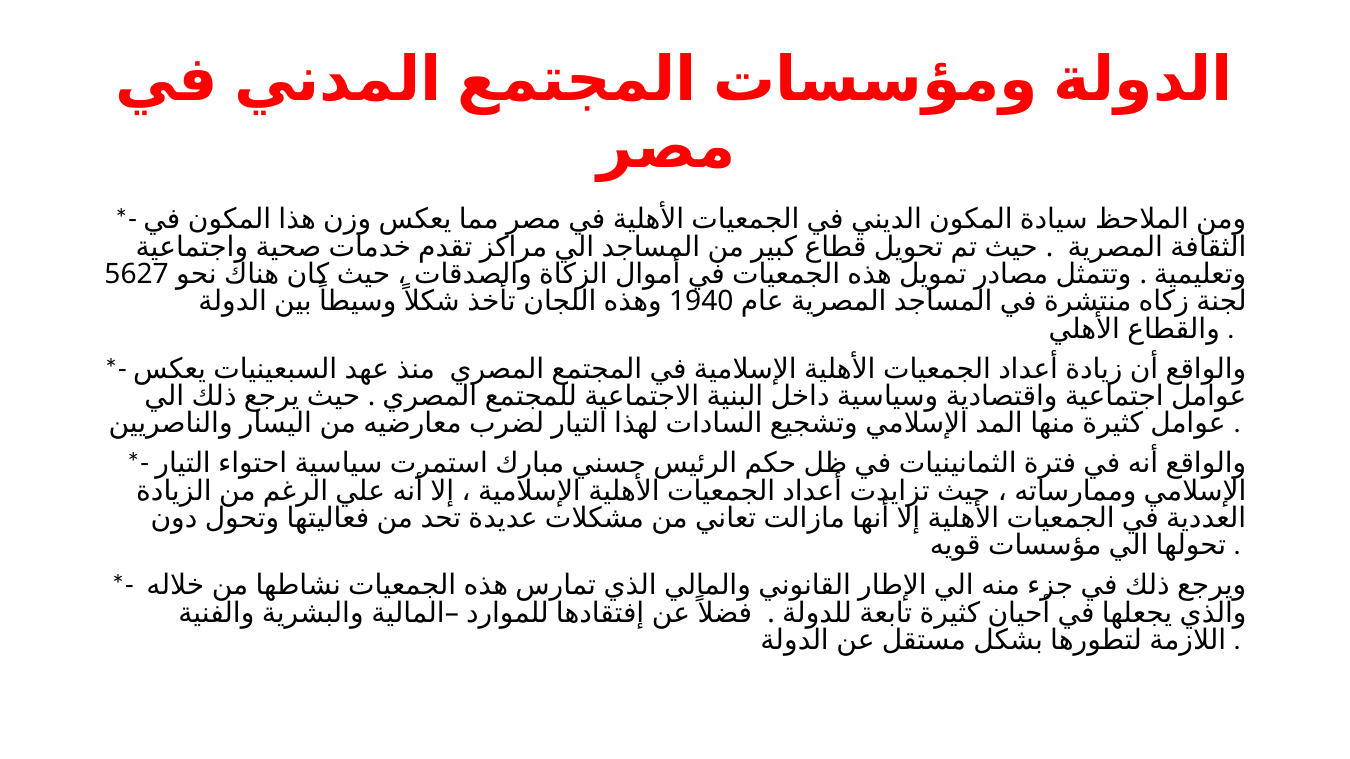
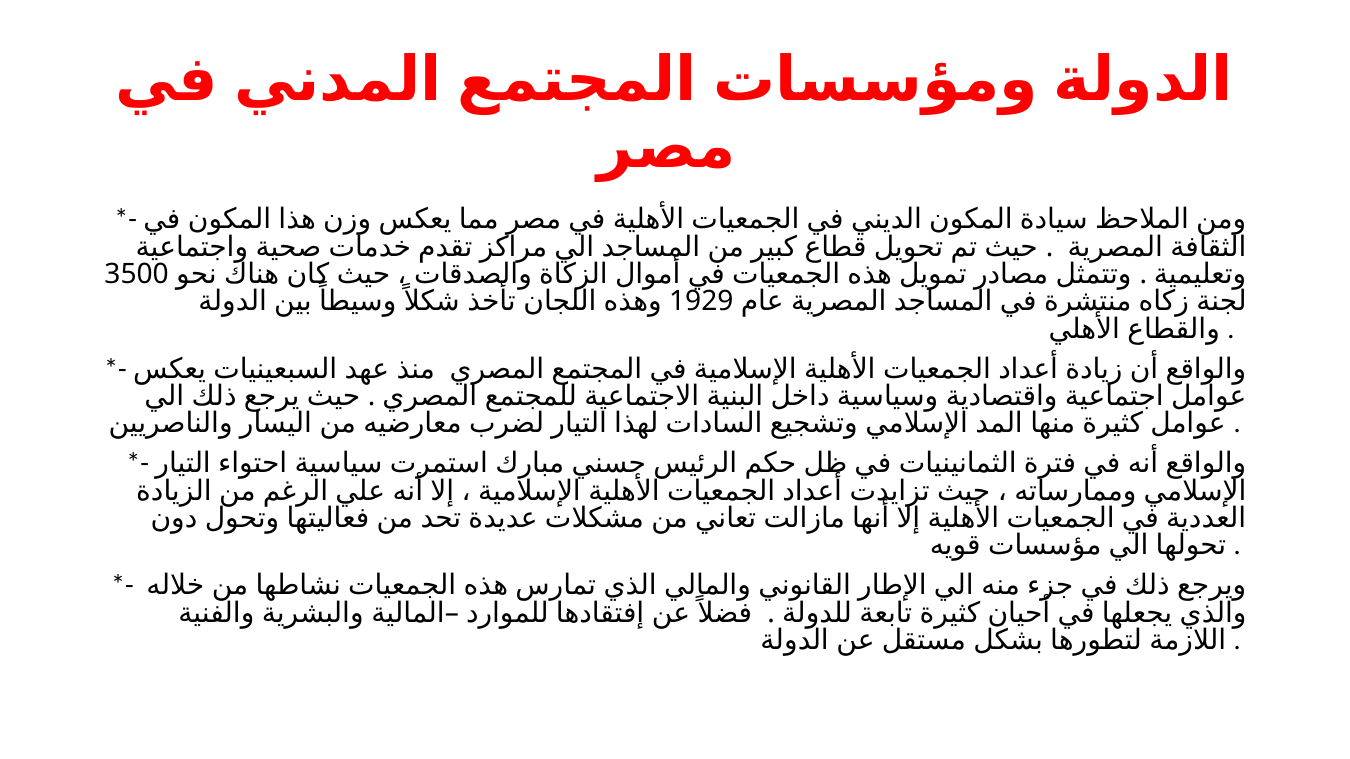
5627: 5627 -> 3500
1940: 1940 -> 1929
